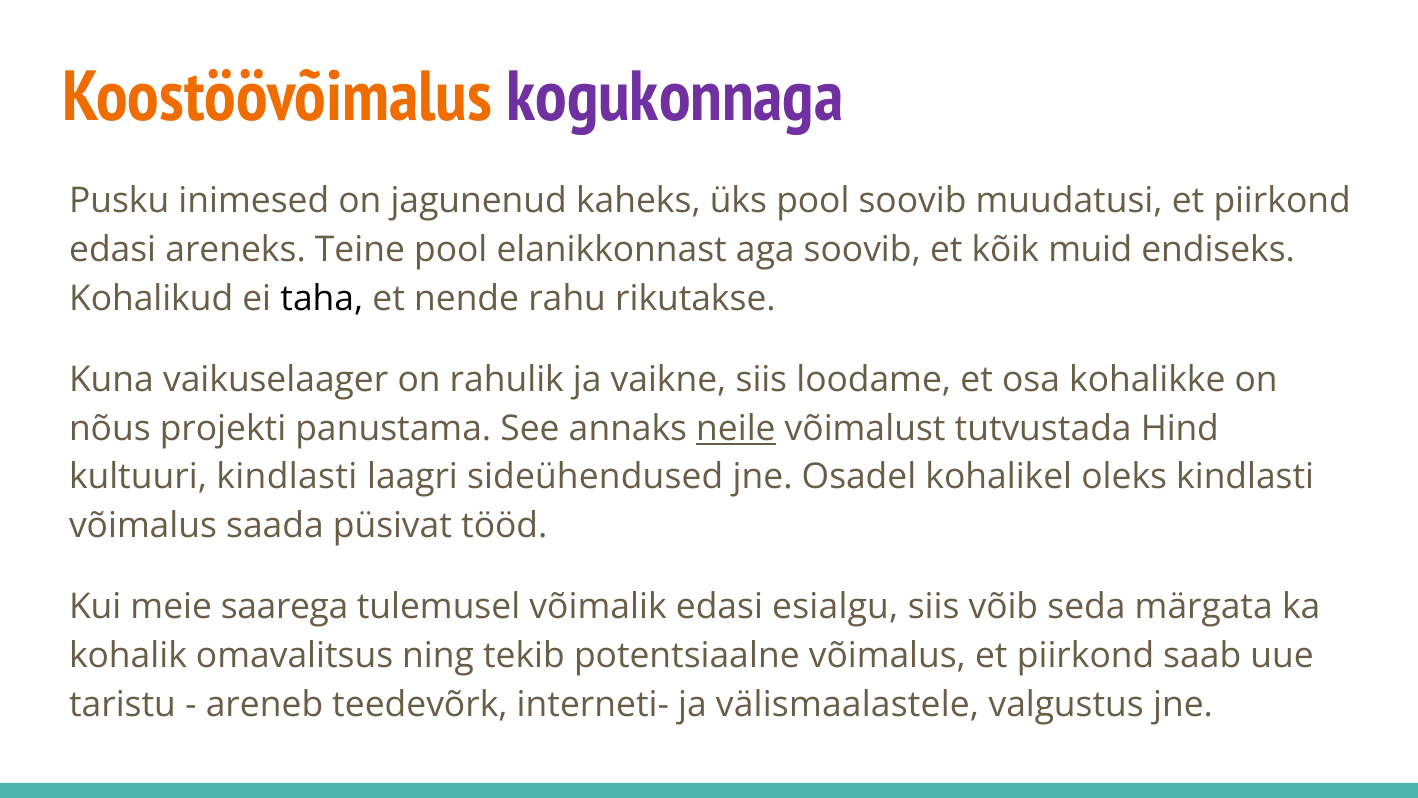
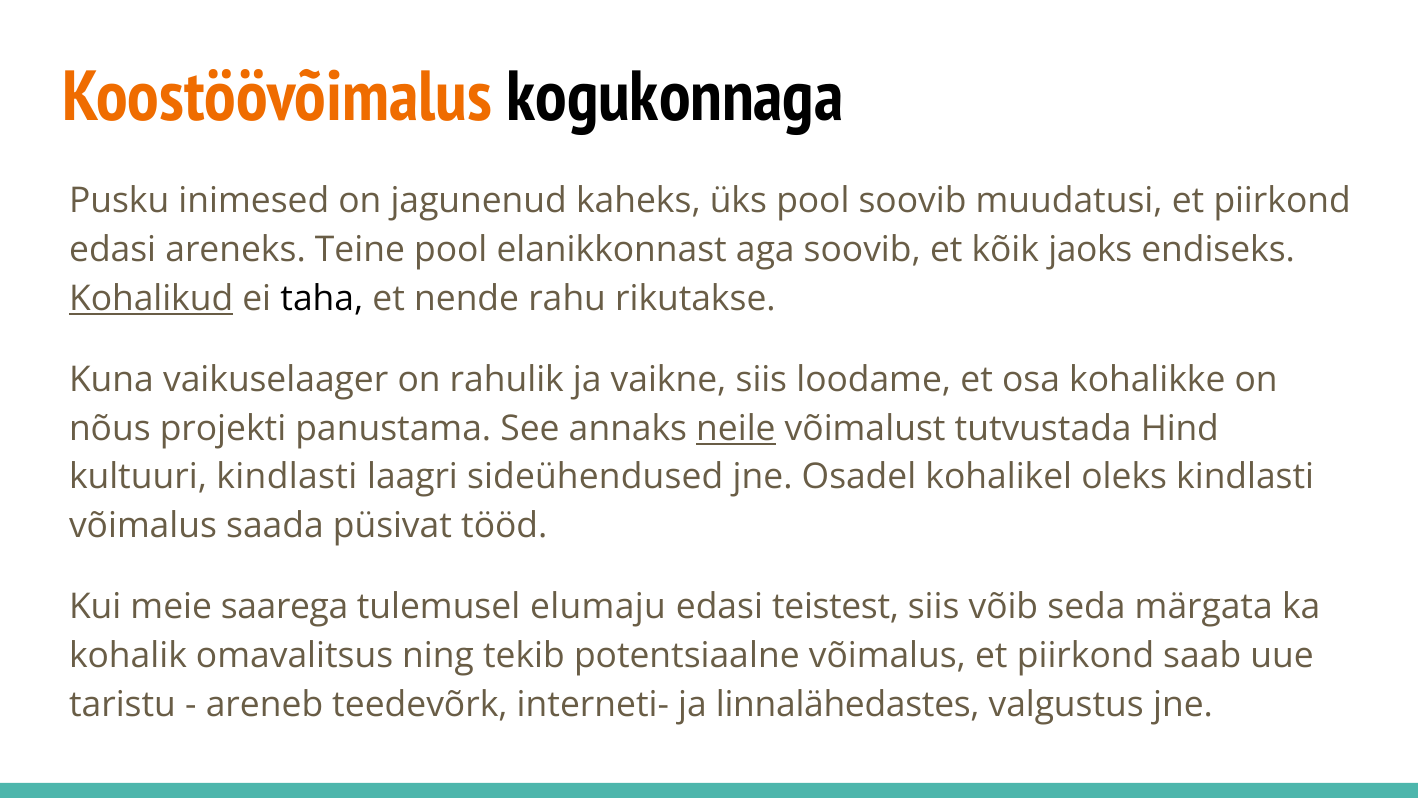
kogukonnaga colour: purple -> black
muid: muid -> jaoks
Kohalikud underline: none -> present
võimalik: võimalik -> elumaju
esialgu: esialgu -> teistest
välismaalastele: välismaalastele -> linnalähedastes
